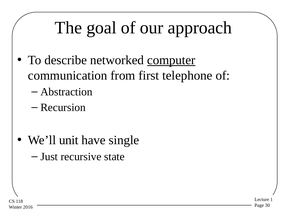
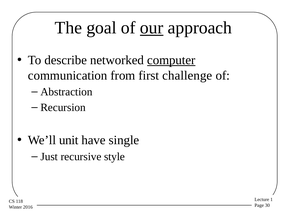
our underline: none -> present
telephone: telephone -> challenge
state: state -> style
